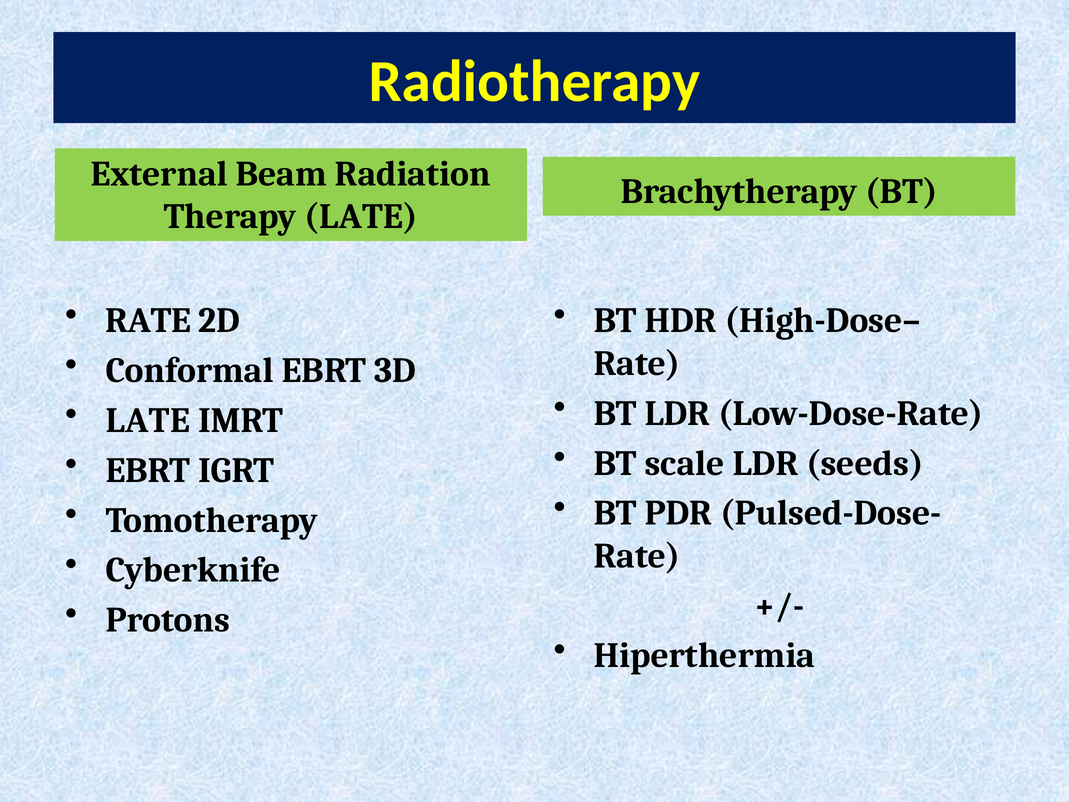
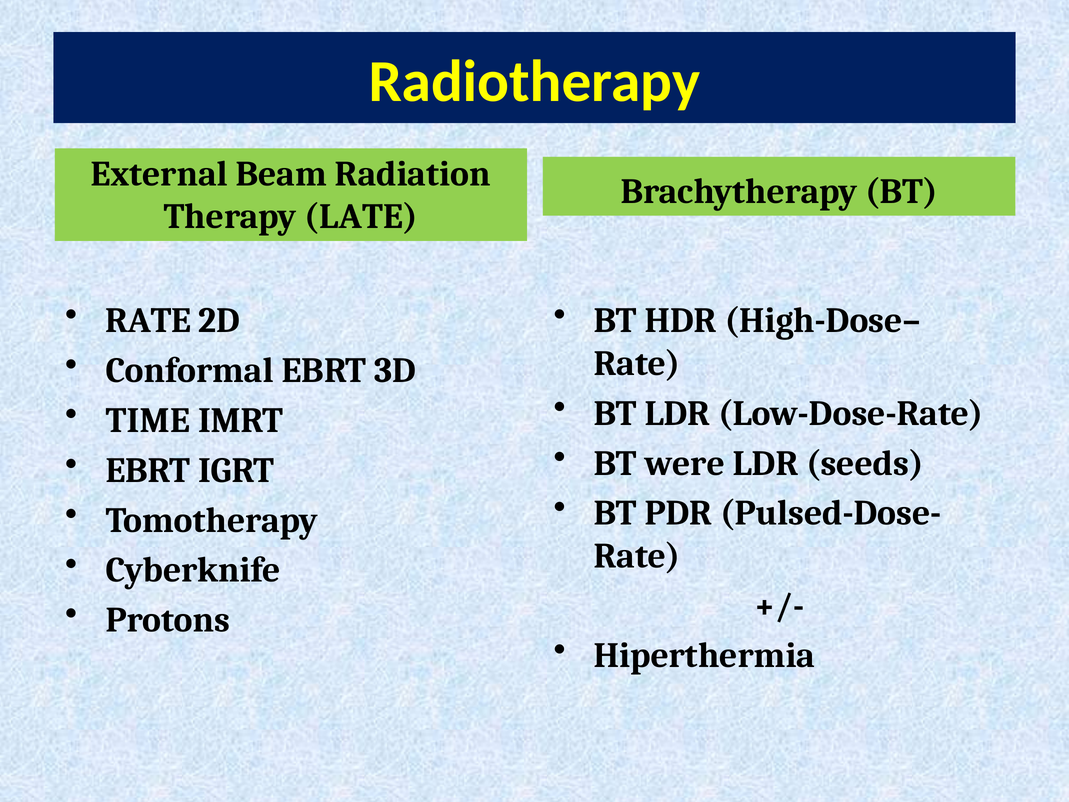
LATE at (148, 420): LATE -> TIME
scale: scale -> were
